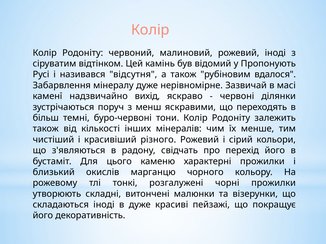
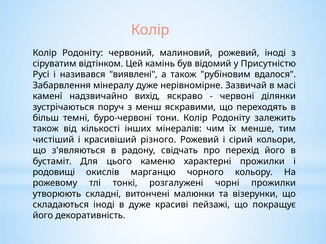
Пропонують: Пропонують -> Присутністю
відсутня: відсутня -> виявлені
близький: близький -> родовищі
